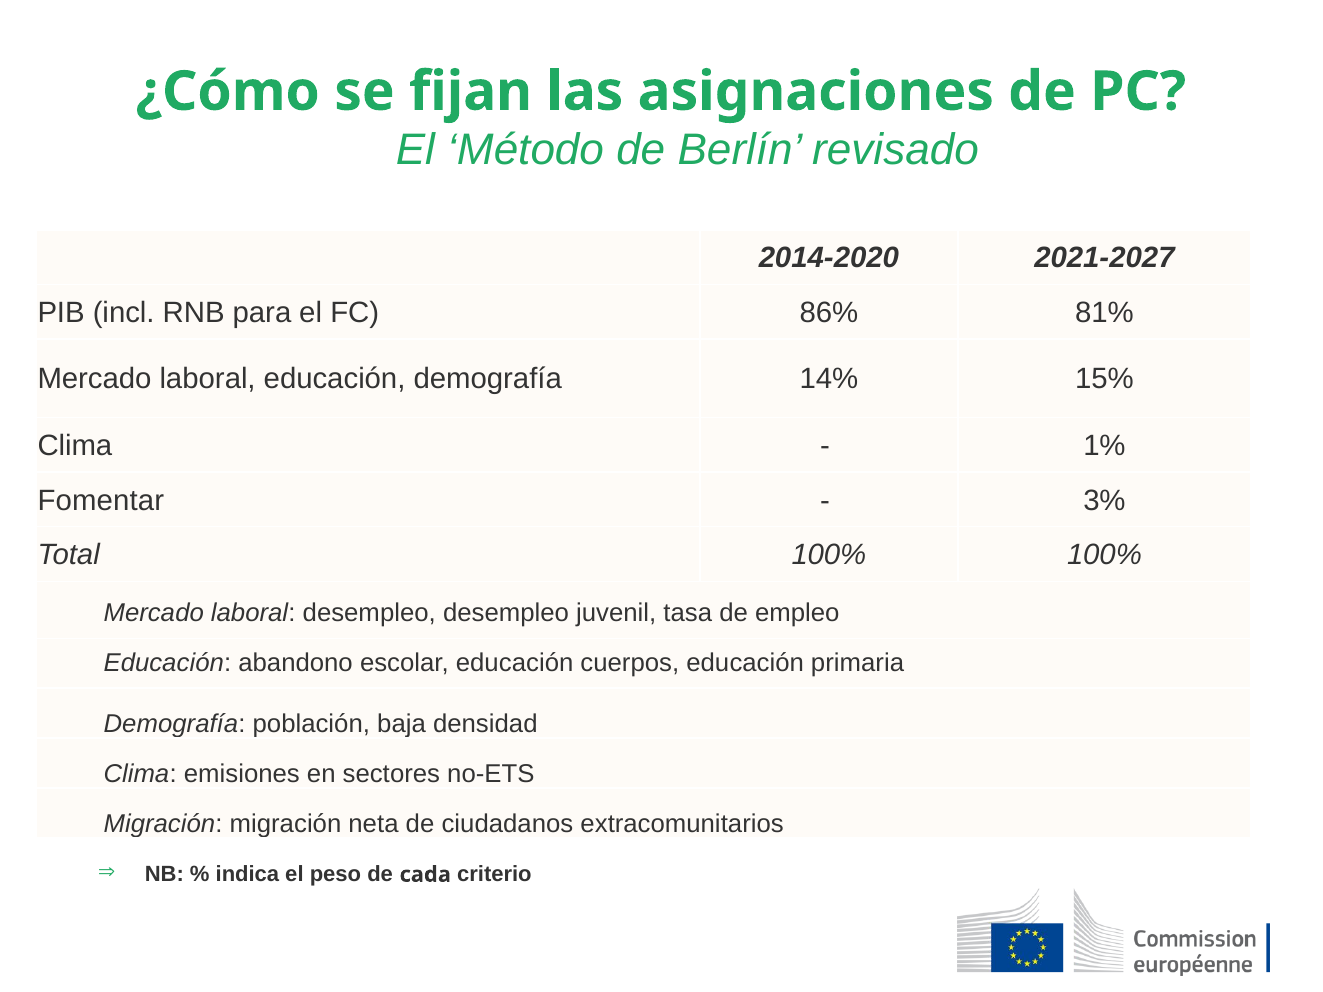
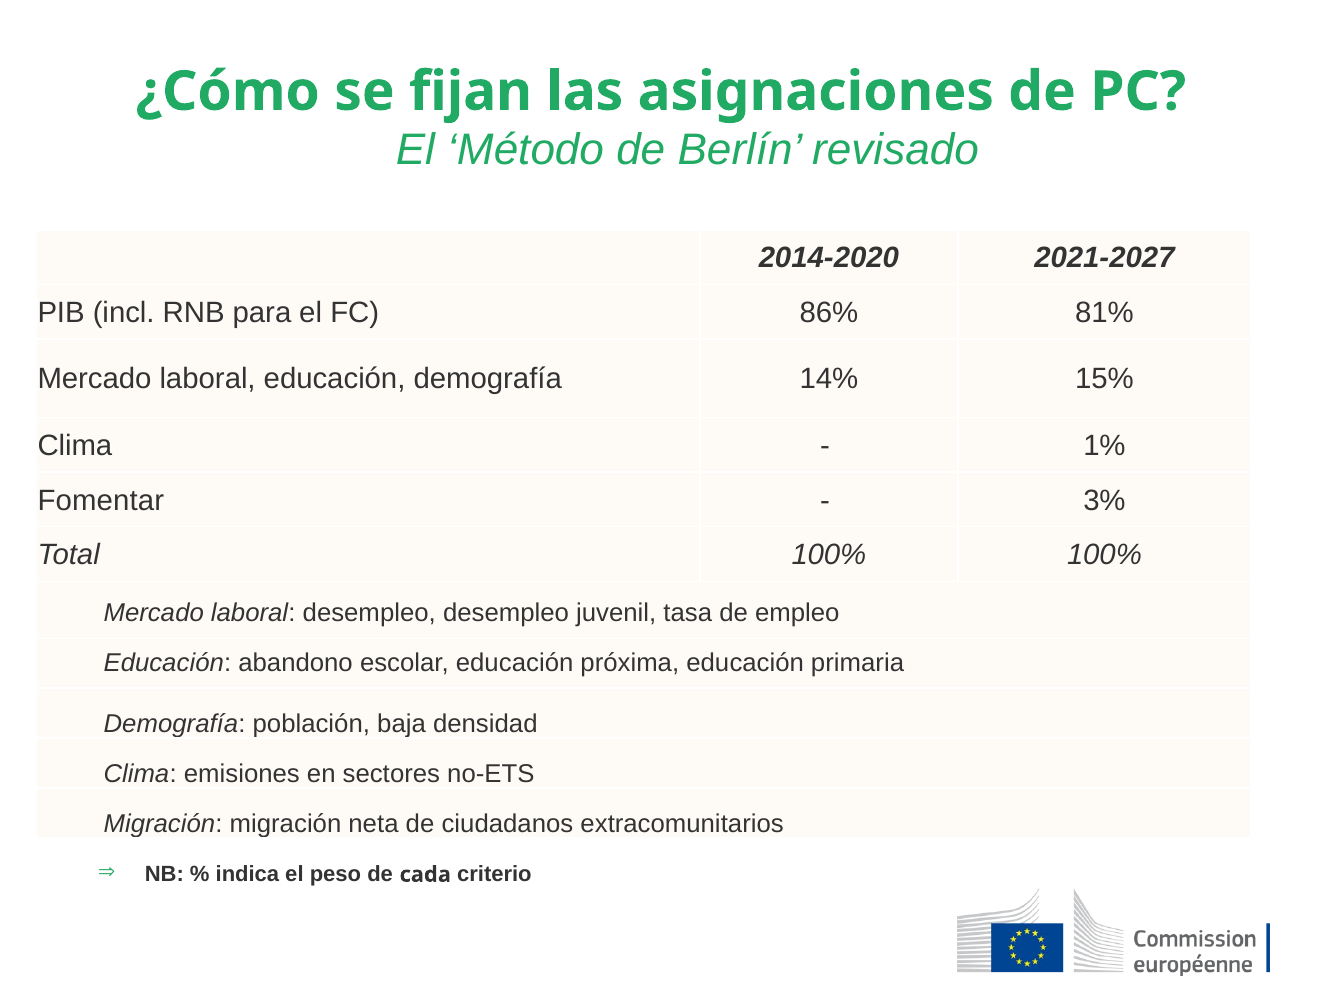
cuerpos: cuerpos -> próxima
